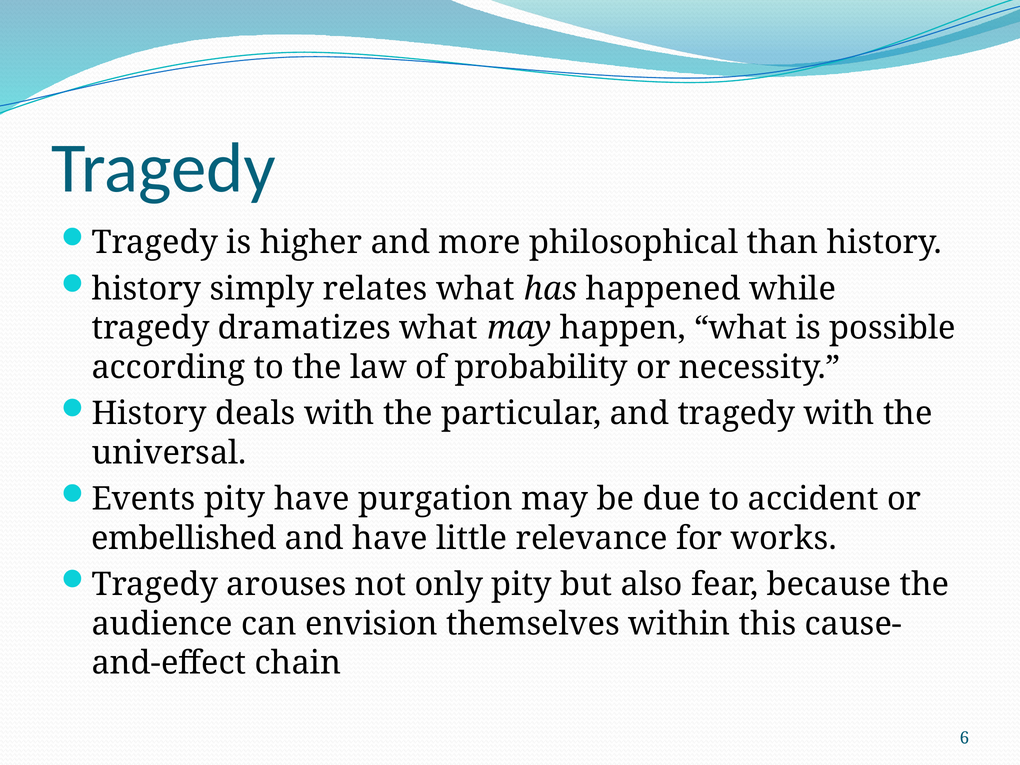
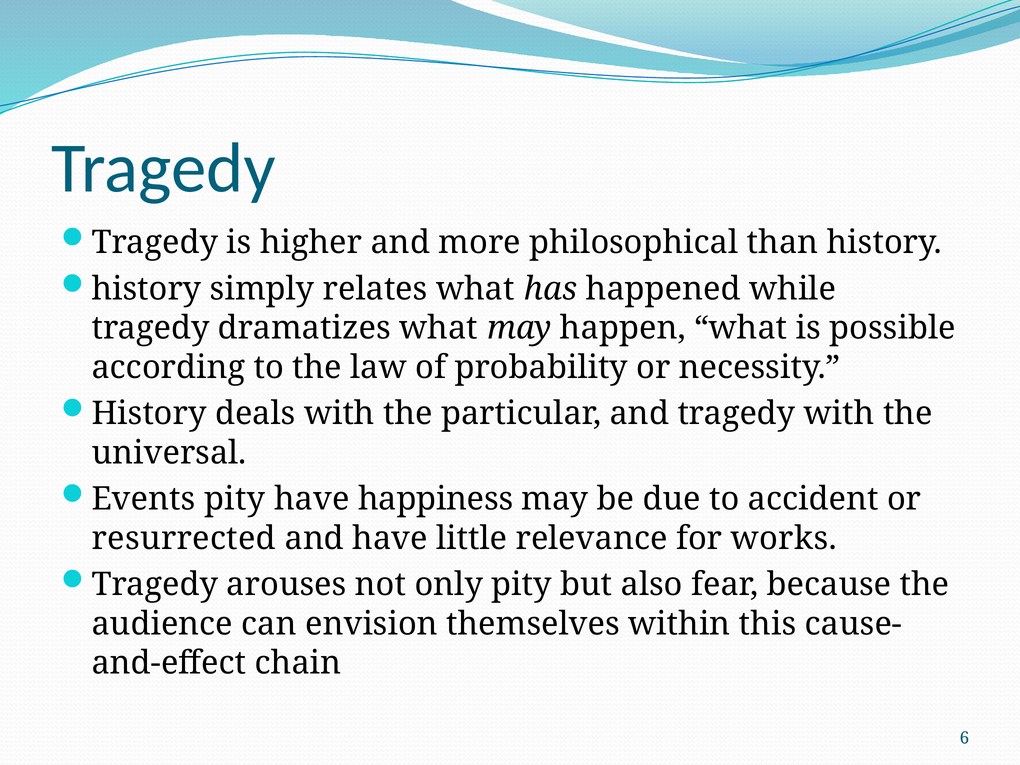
purgation: purgation -> happiness
embellished: embellished -> resurrected
